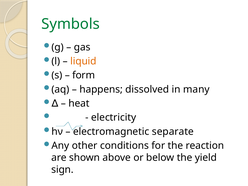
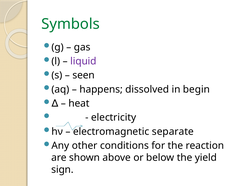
liquid colour: orange -> purple
form: form -> seen
many: many -> begin
